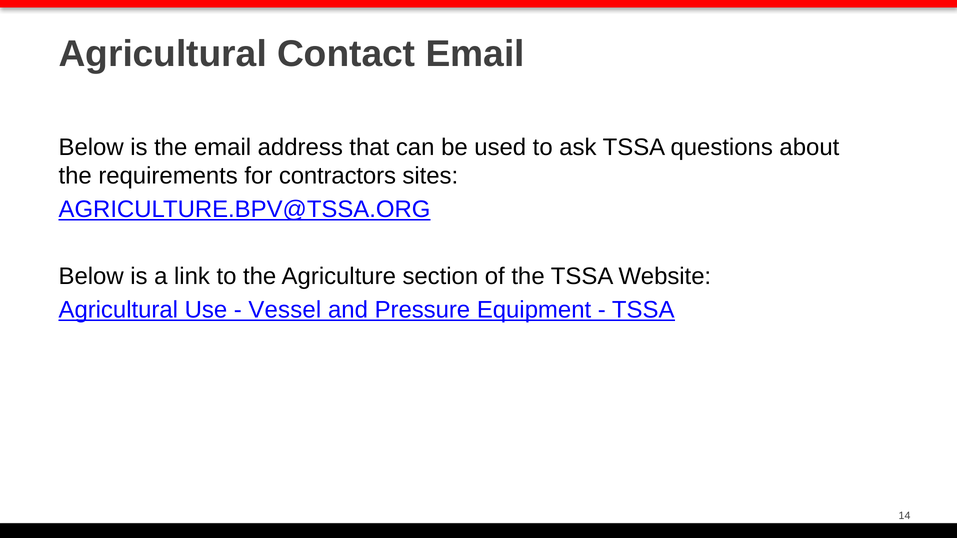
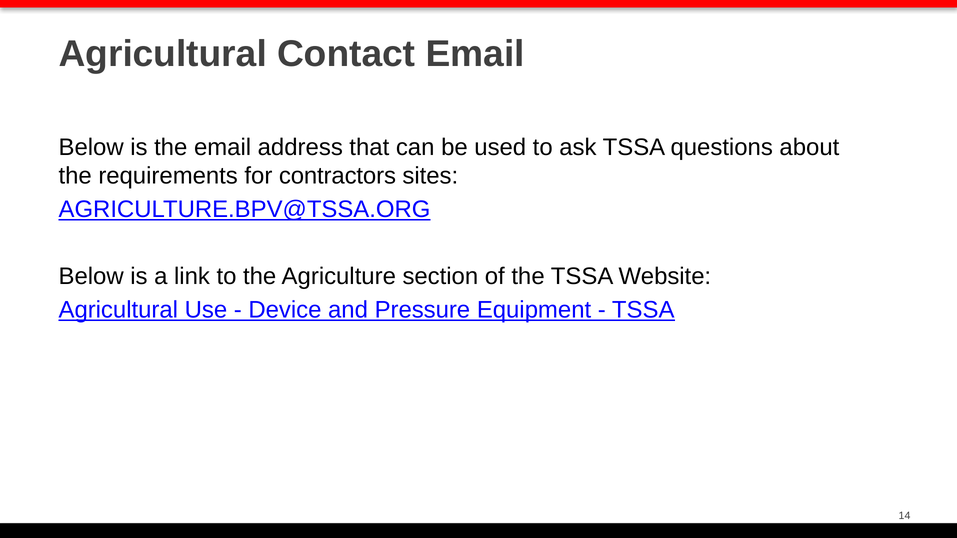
Vessel: Vessel -> Device
